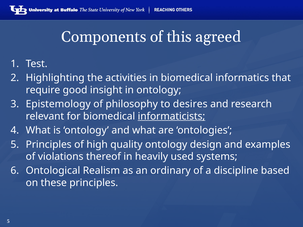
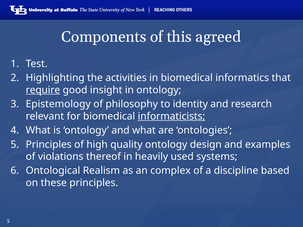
require underline: none -> present
desires: desires -> identity
ordinary: ordinary -> complex
